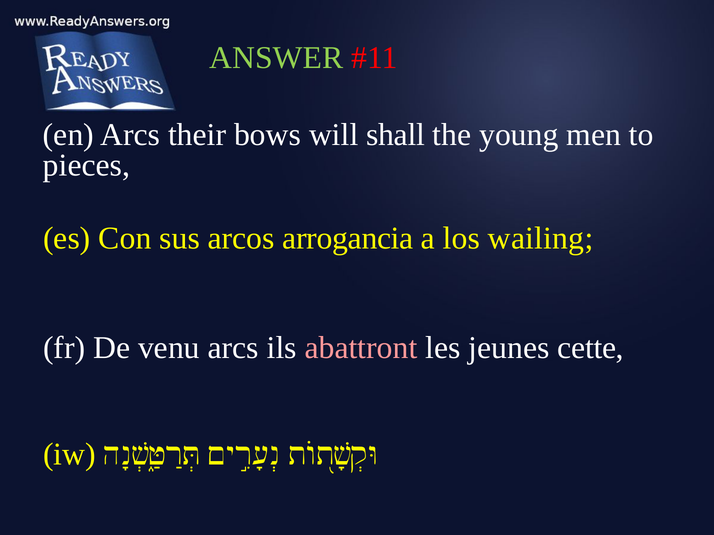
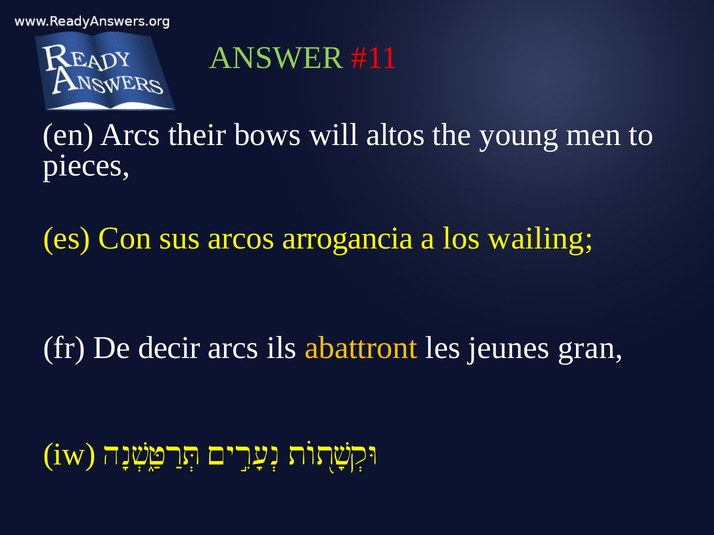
shall: shall -> altos
venu: venu -> decir
abattront colour: pink -> yellow
cette: cette -> gran
